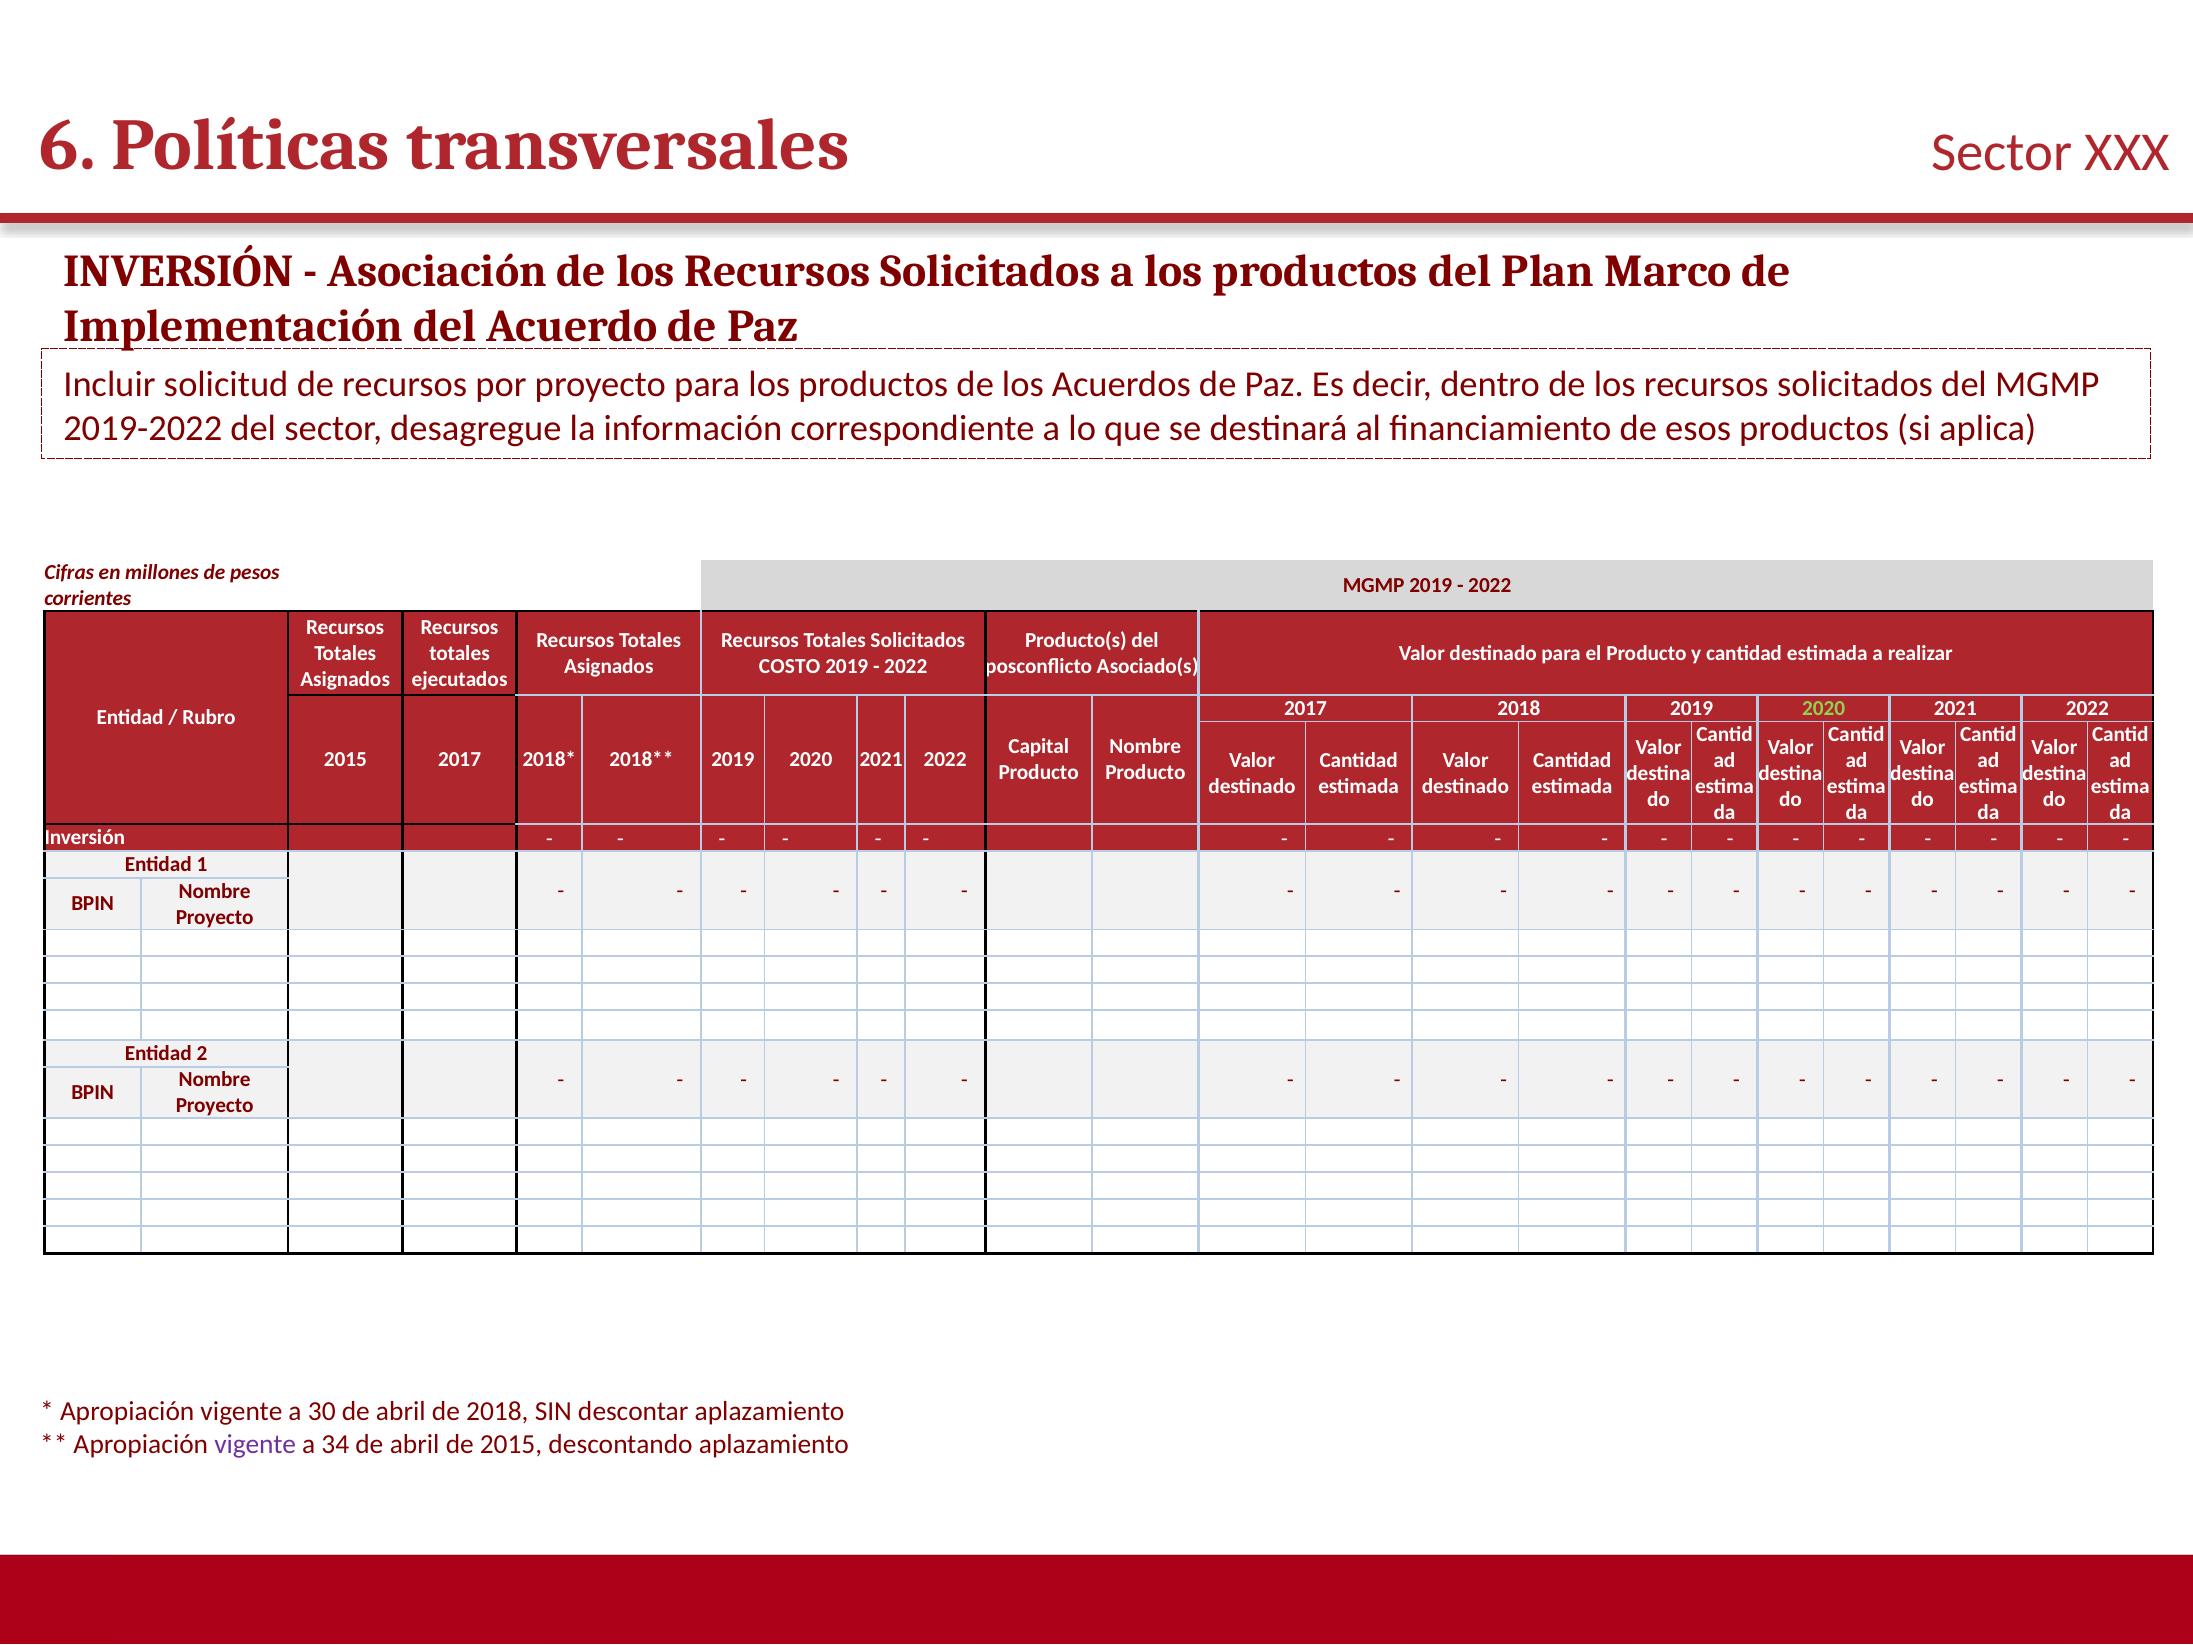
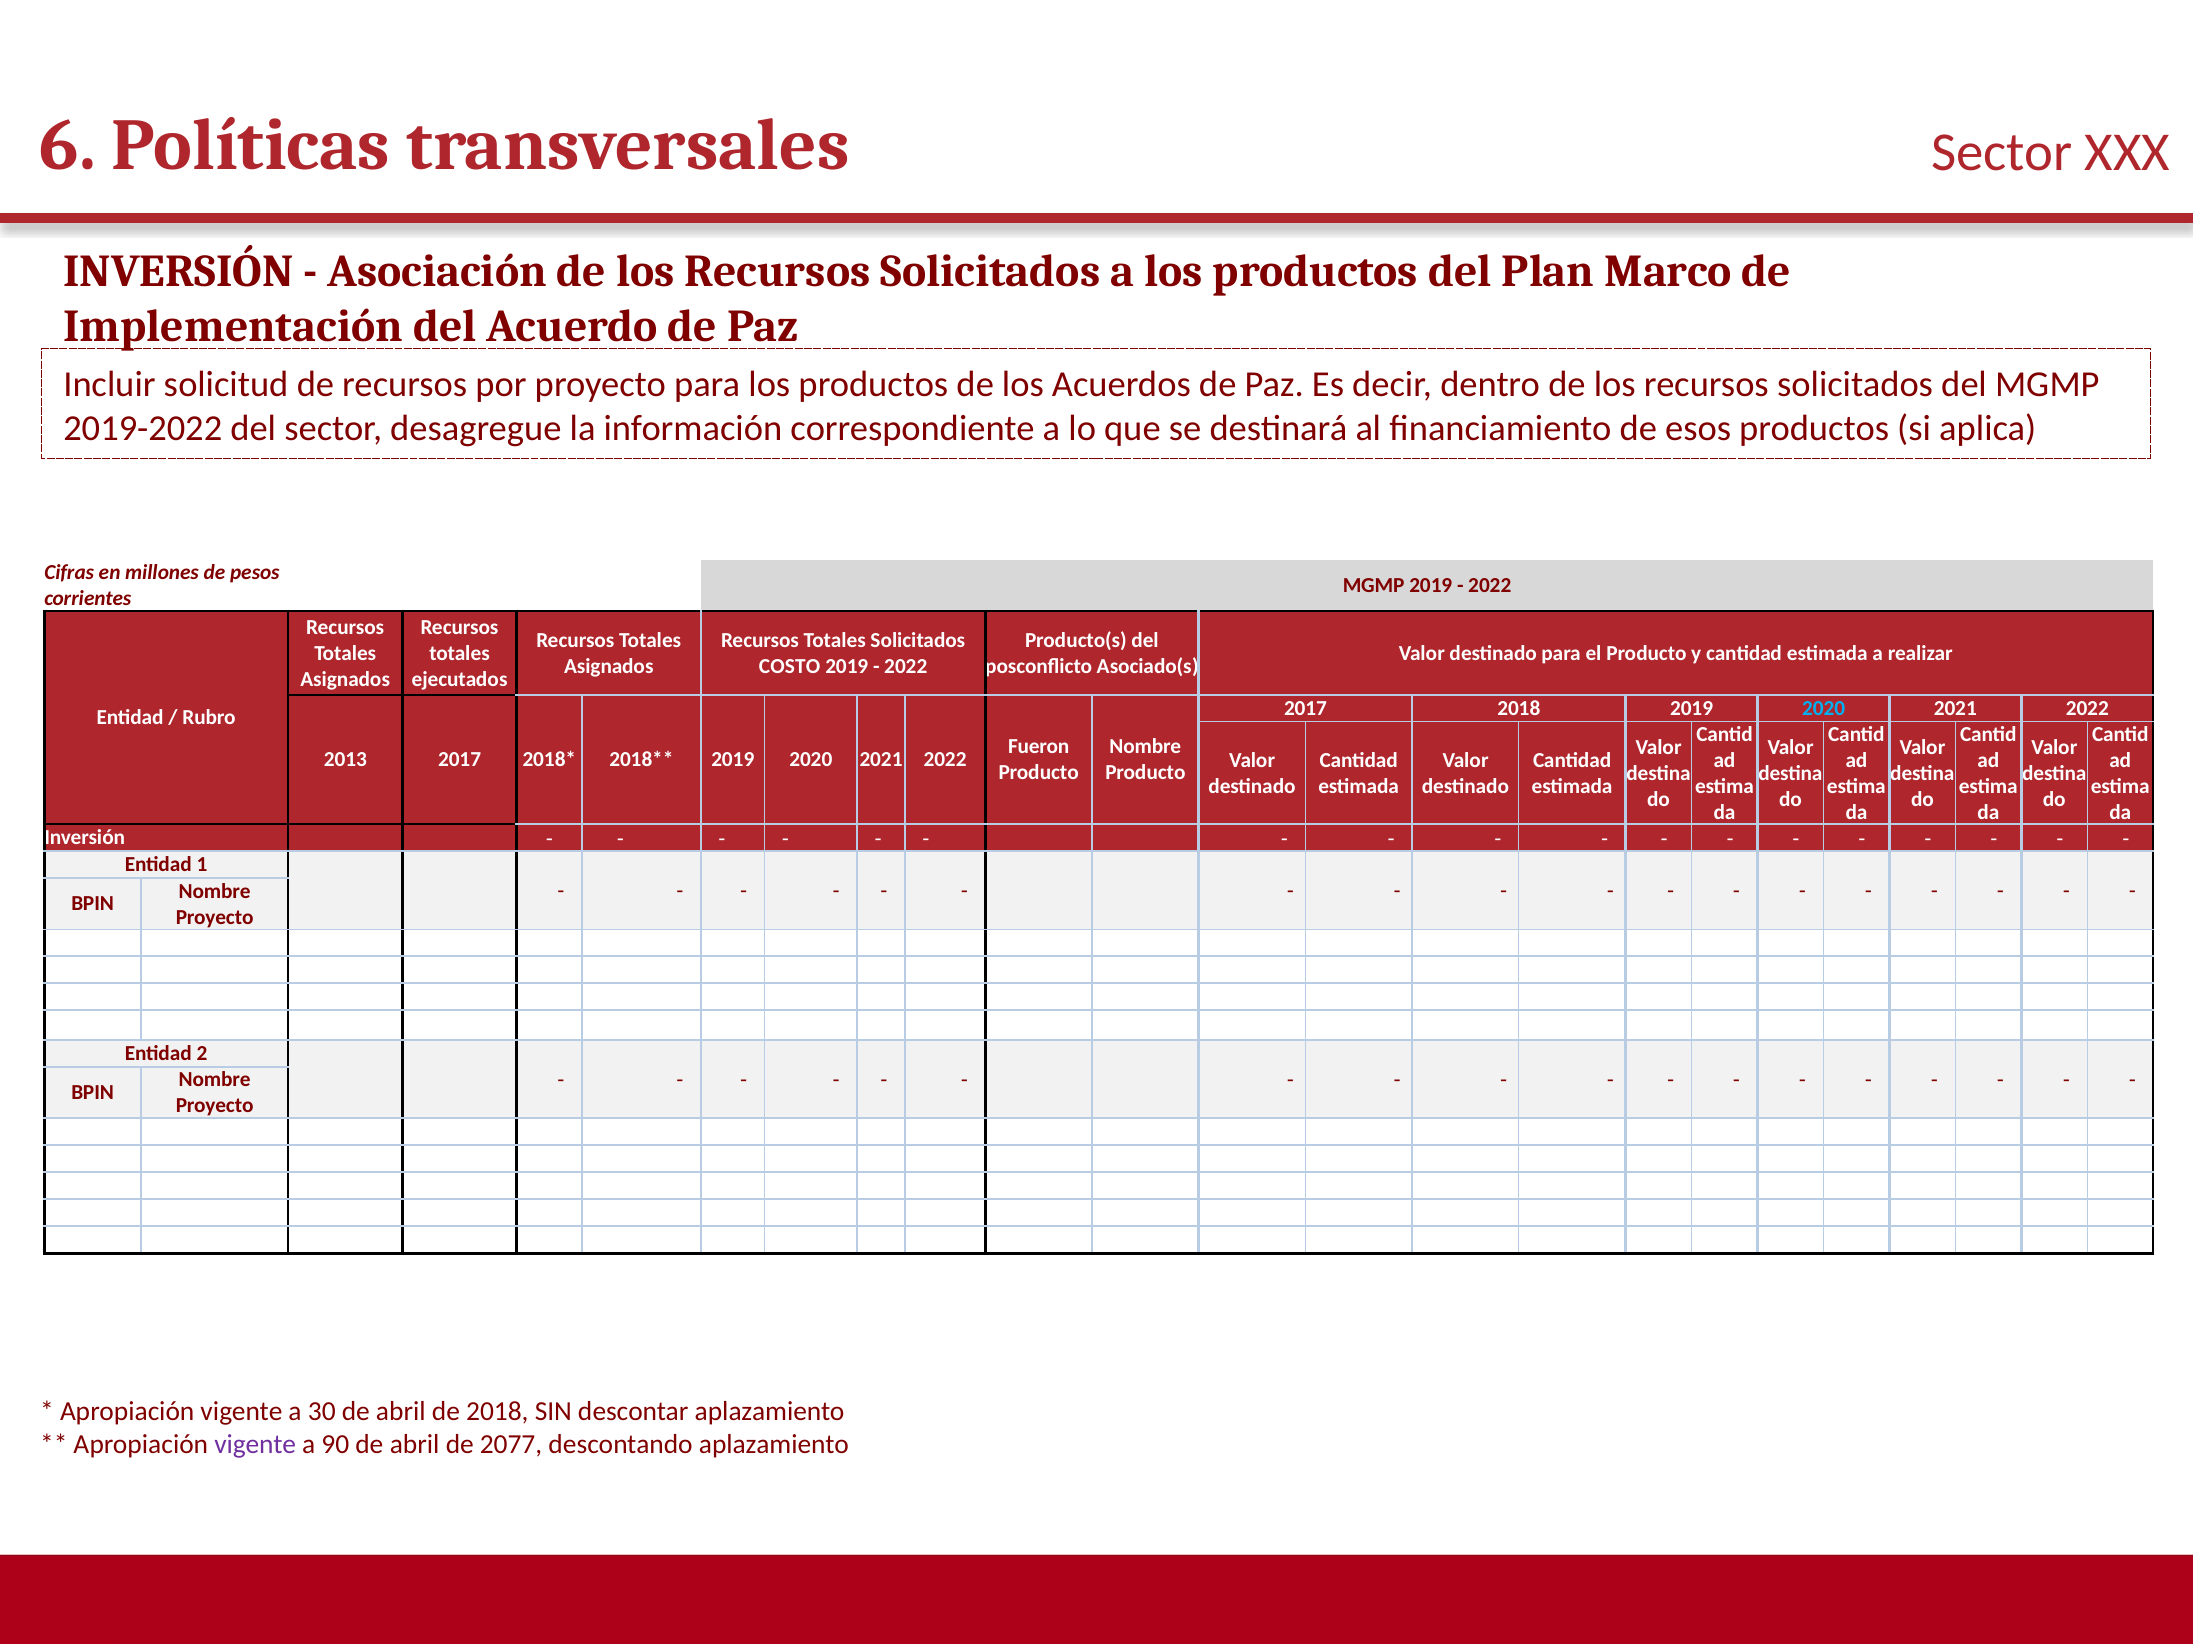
2020 at (1824, 708) colour: light green -> light blue
Capital: Capital -> Fueron
2015 at (345, 759): 2015 -> 2013
34: 34 -> 90
de 2015: 2015 -> 2077
